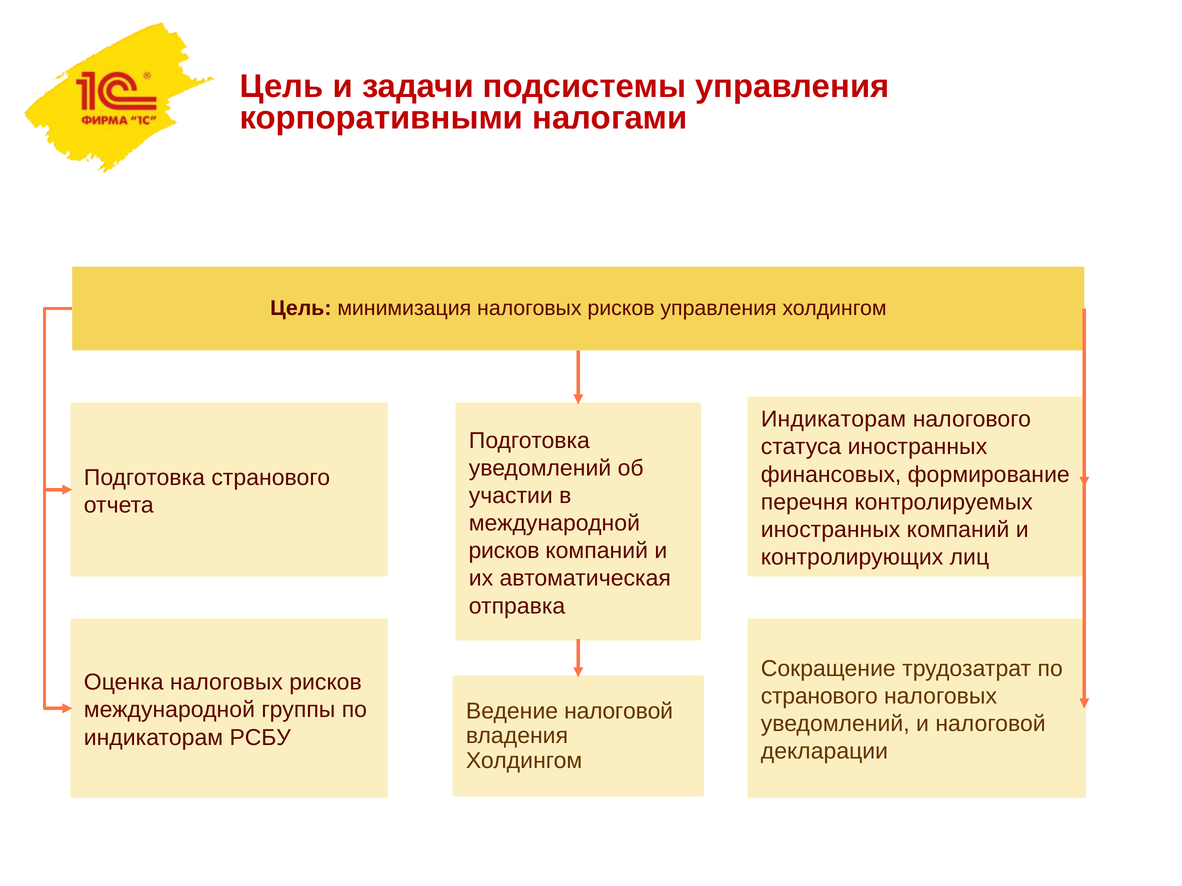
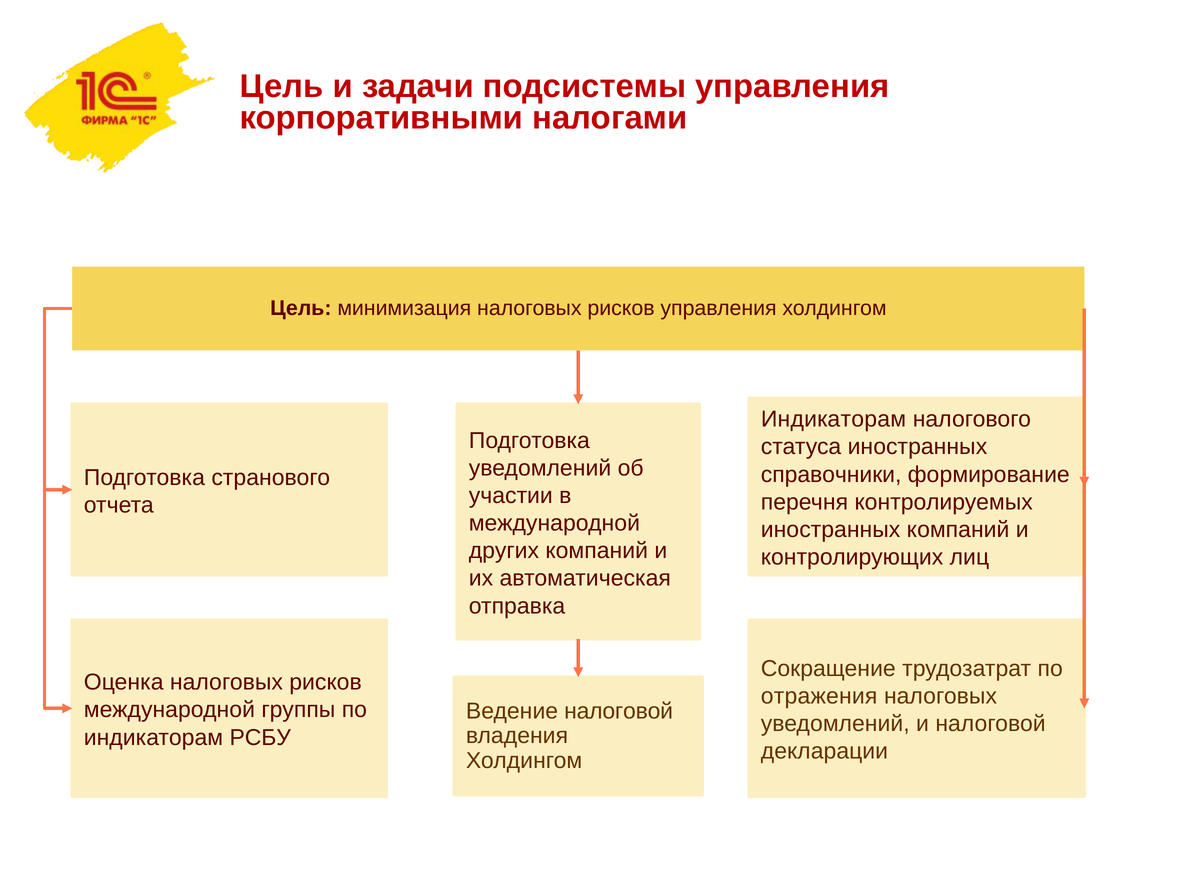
финансовых: финансовых -> справочники
рисков at (504, 551): рисков -> других
странового at (819, 697): странового -> отражения
